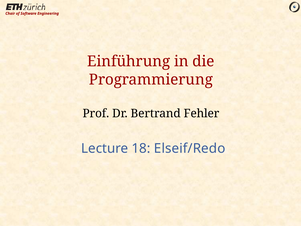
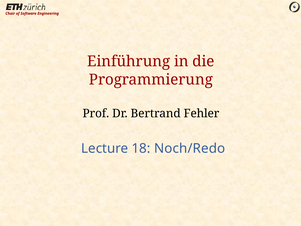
Elseif/Redo: Elseif/Redo -> Noch/Redo
